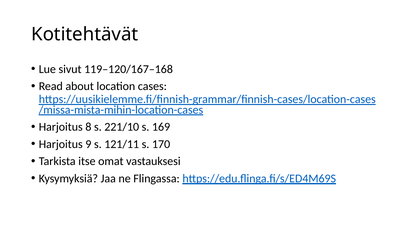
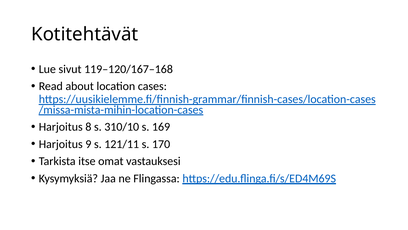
221/10: 221/10 -> 310/10
